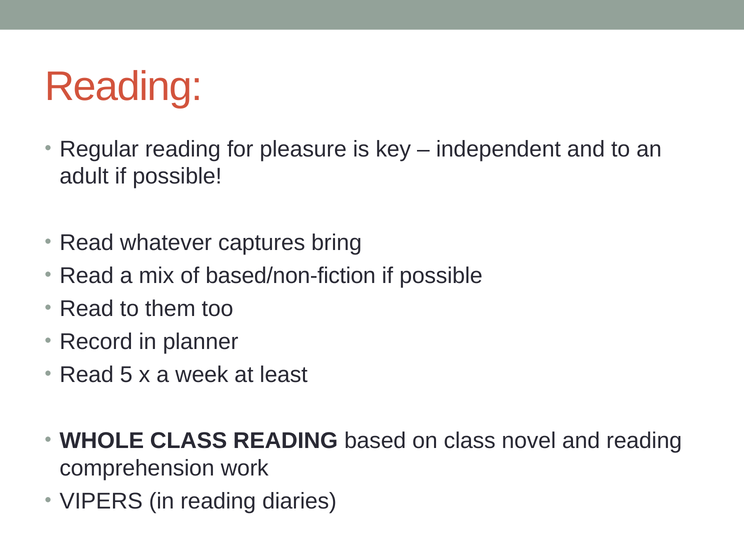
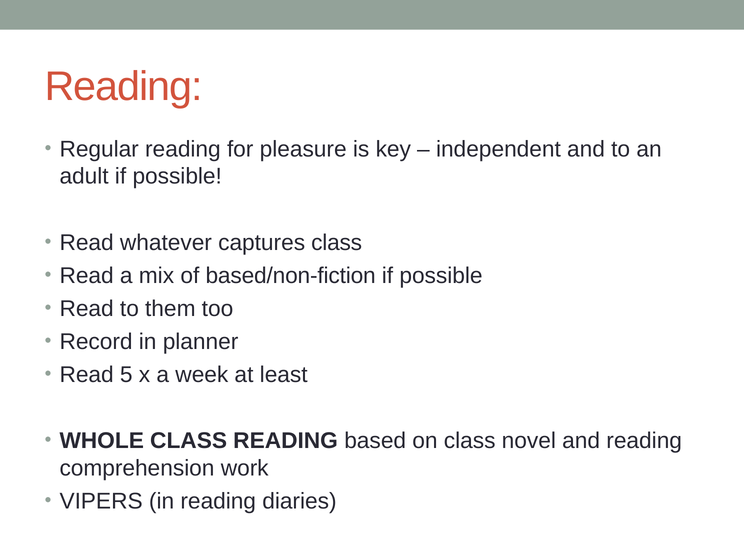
captures bring: bring -> class
